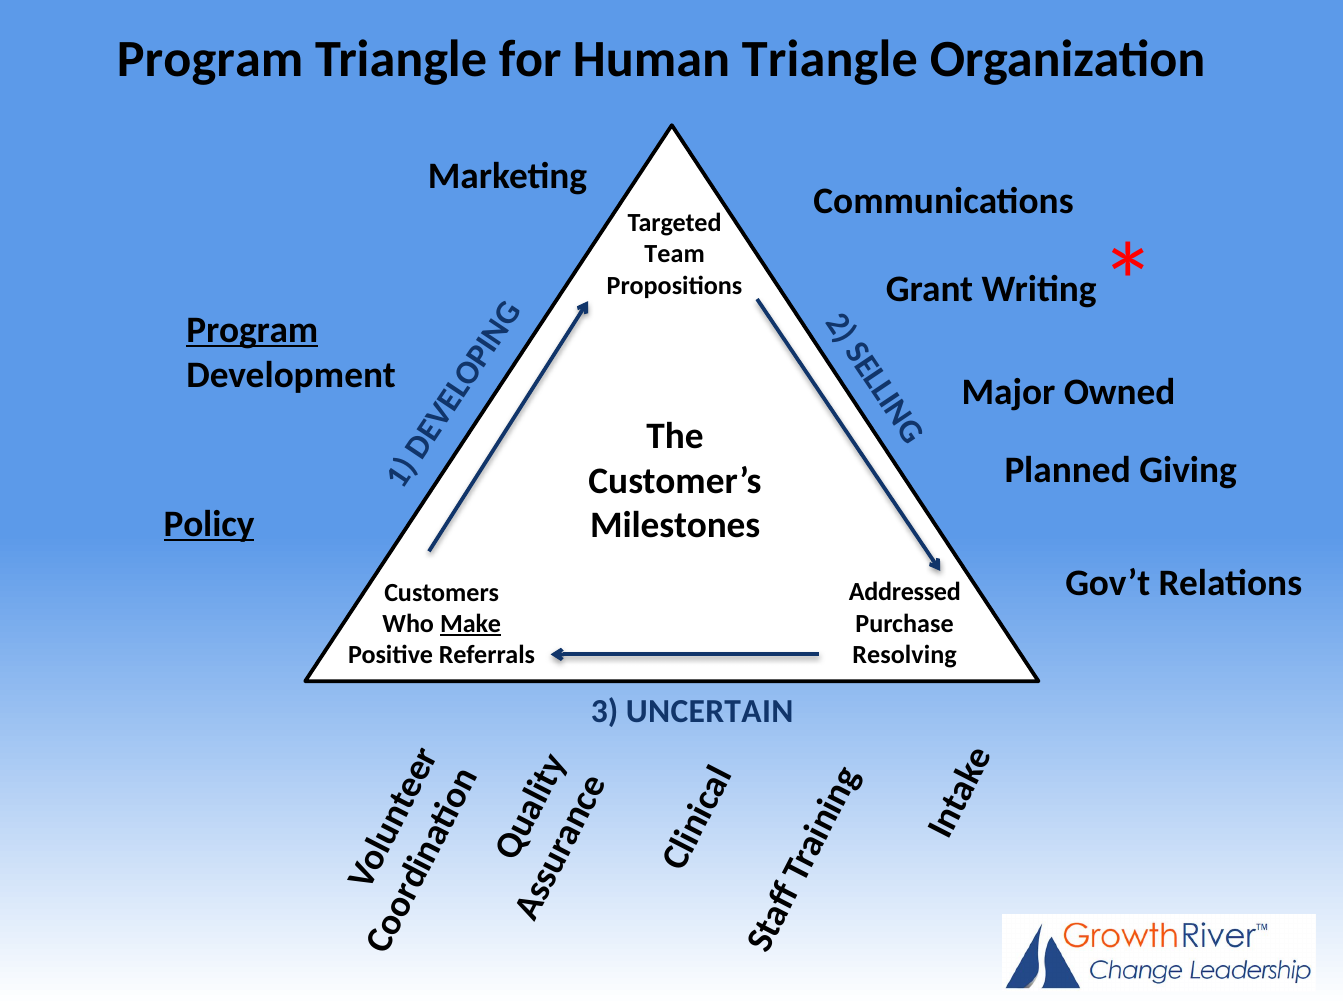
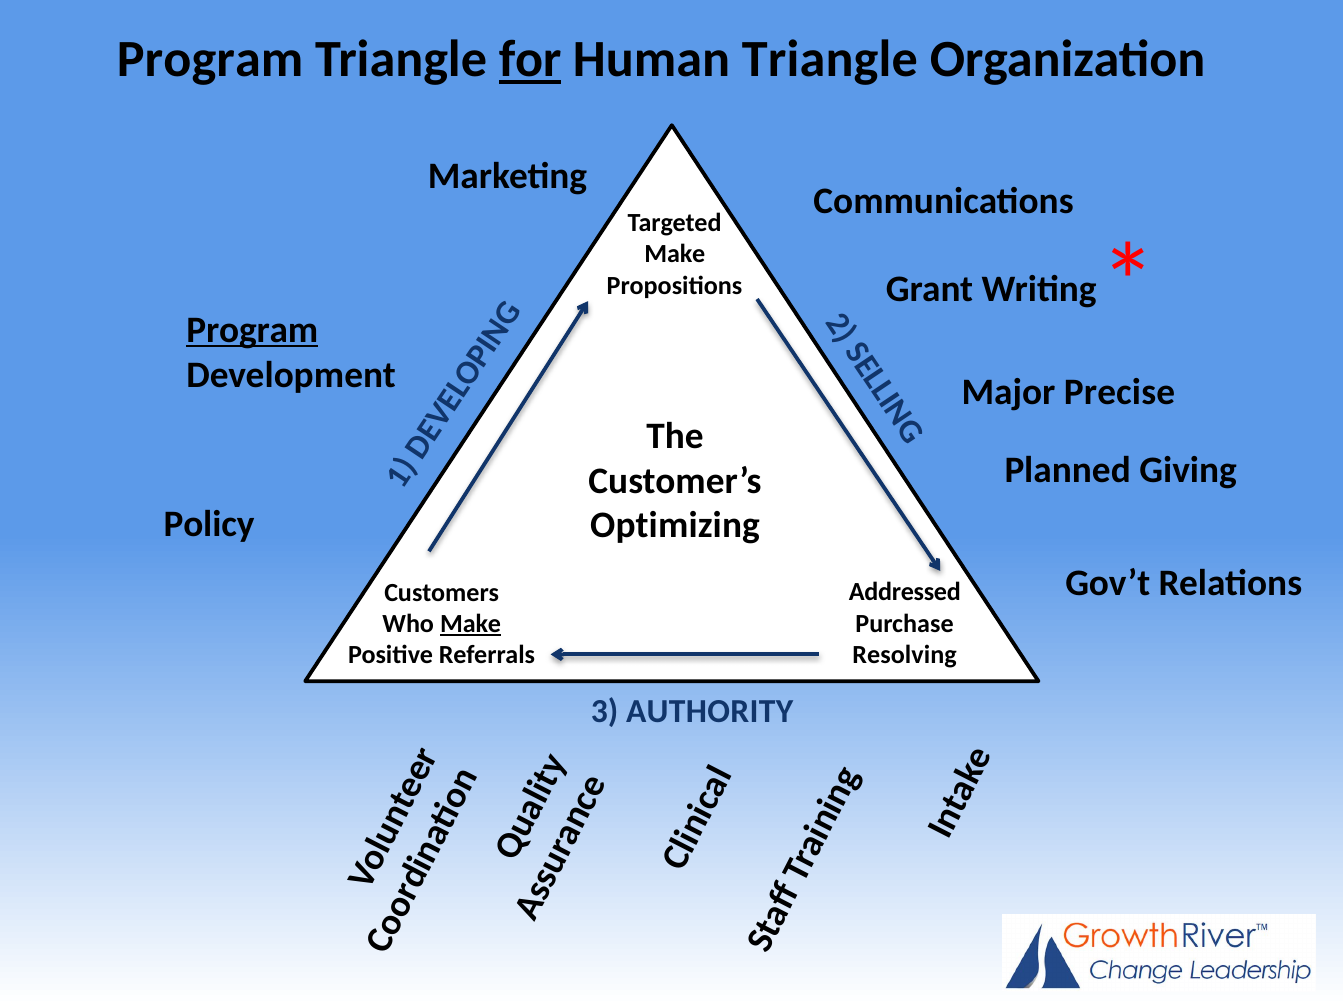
for underline: none -> present
Team at (675, 254): Team -> Make
Owned: Owned -> Precise
Policy underline: present -> none
Milestones: Milestones -> Optimizing
UNCERTAIN: UNCERTAIN -> AUTHORITY
